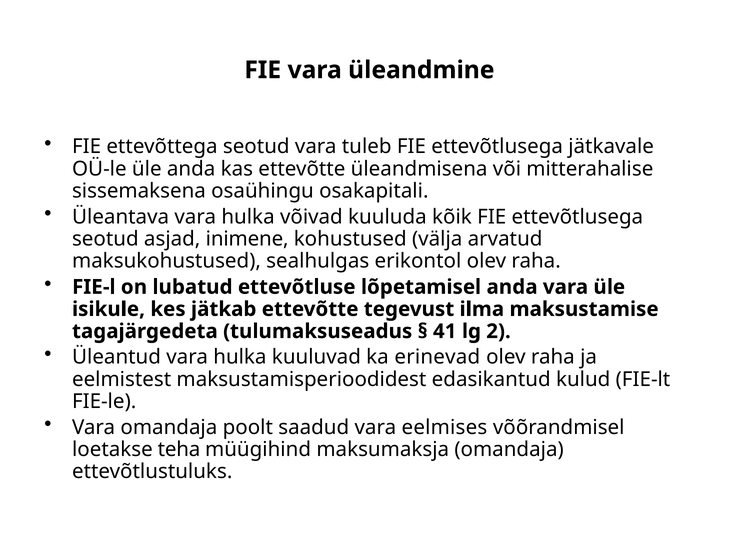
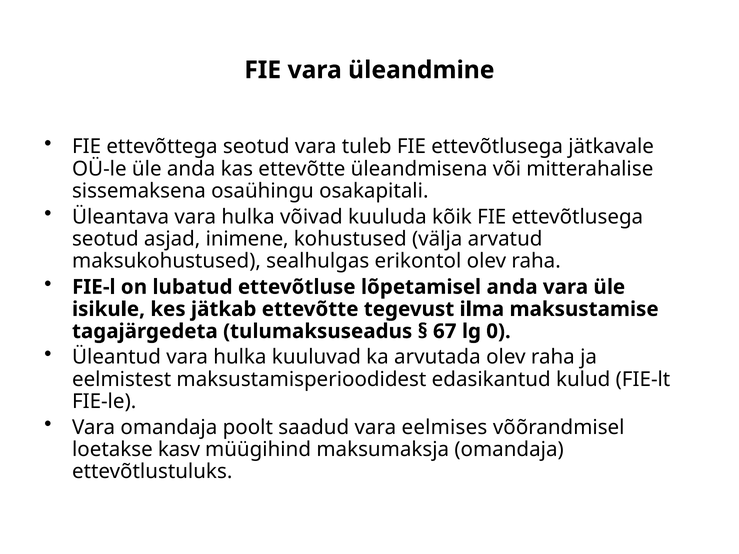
41: 41 -> 67
2: 2 -> 0
erinevad: erinevad -> arvutada
teha: teha -> kasv
